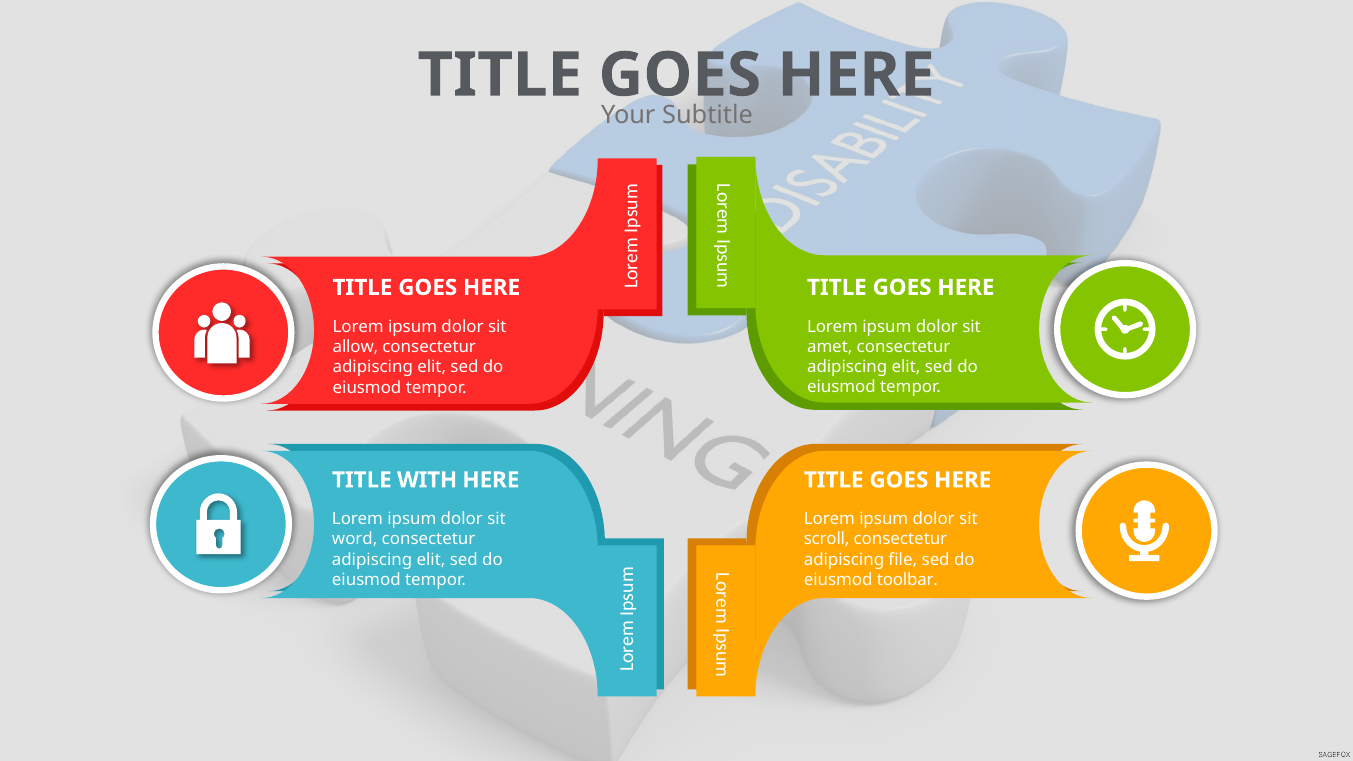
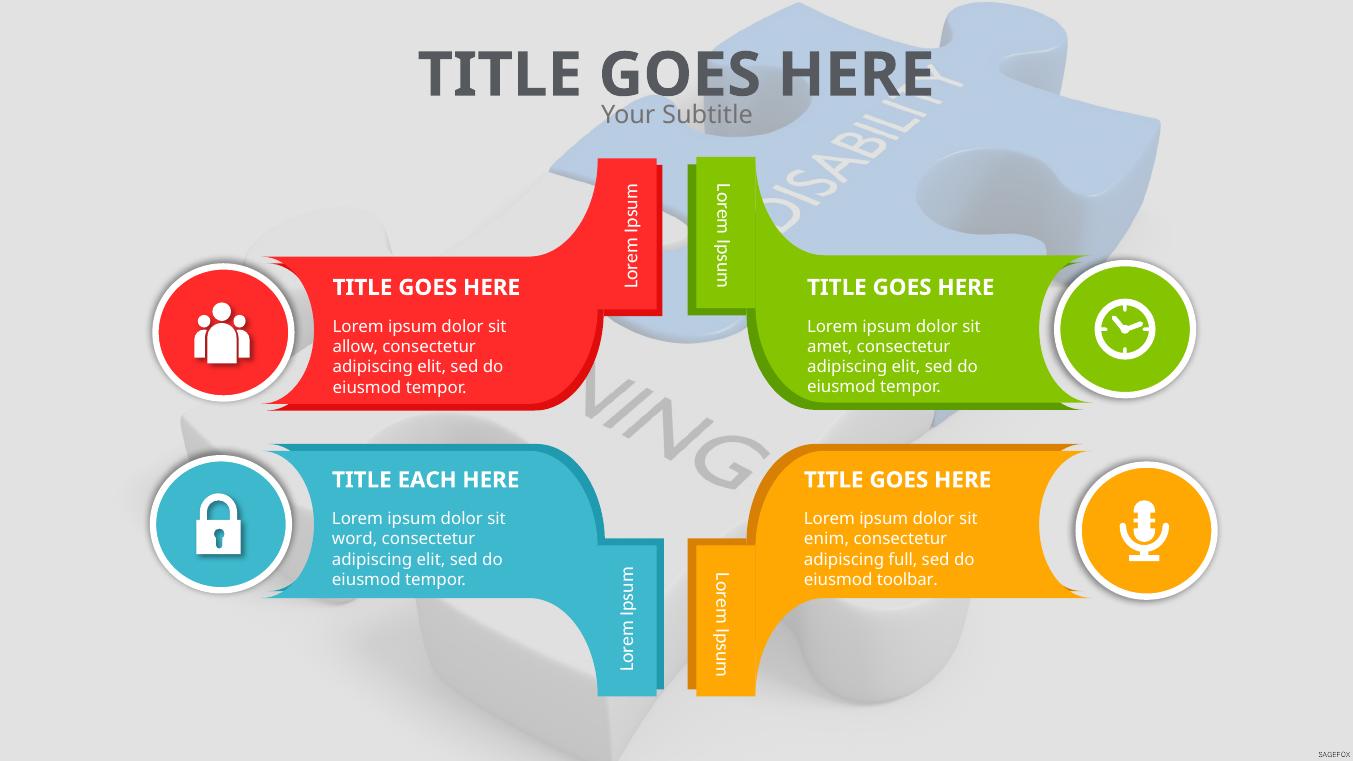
WITH: WITH -> EACH
scroll: scroll -> enim
file: file -> full
